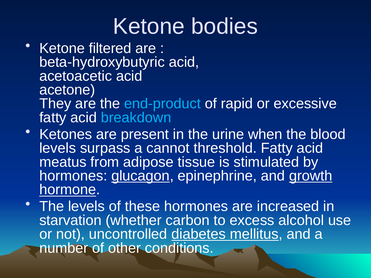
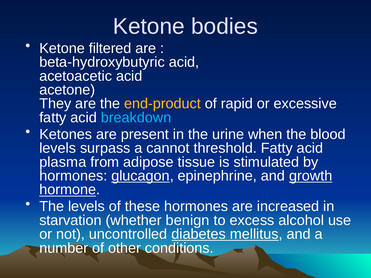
end-product colour: light blue -> yellow
meatus: meatus -> plasma
carbon: carbon -> benign
